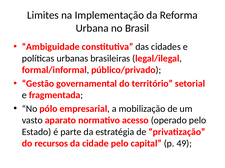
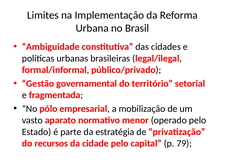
acesso: acesso -> menor
49: 49 -> 79
